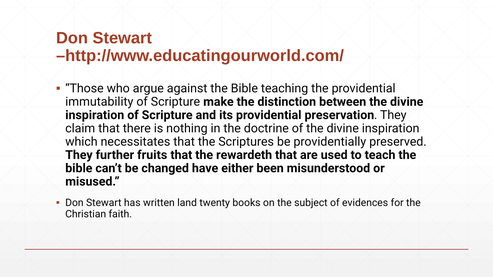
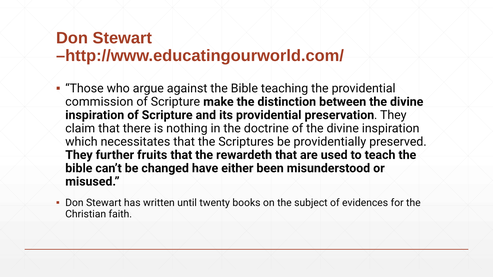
immutability: immutability -> commission
land: land -> until
